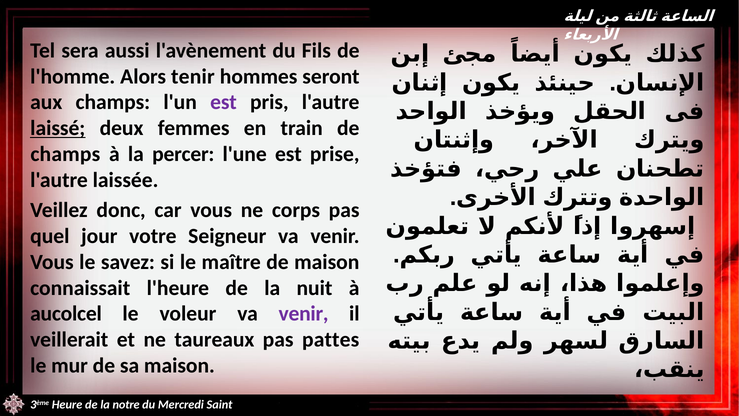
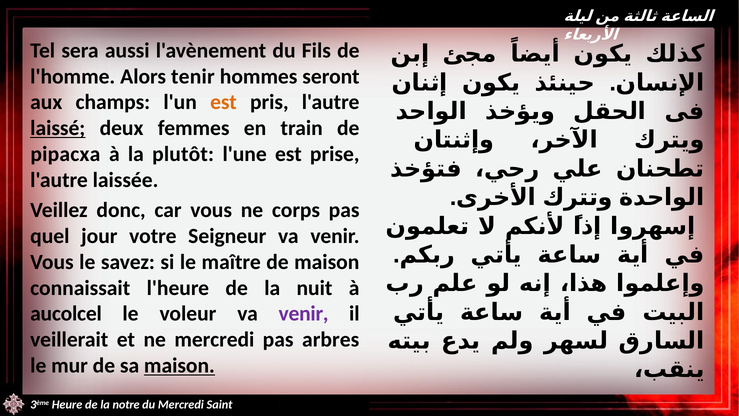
est at (223, 102) colour: purple -> orange
champs at (65, 154): champs -> pipacxa
percer: percer -> plutôt
ne taureaux: taureaux -> mercredi
pattes: pattes -> arbres
maison at (179, 365) underline: none -> present
